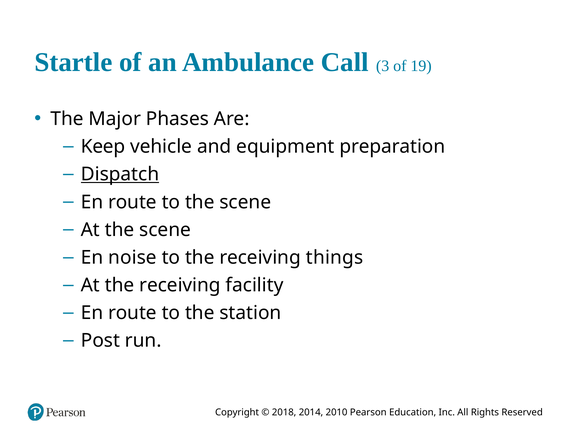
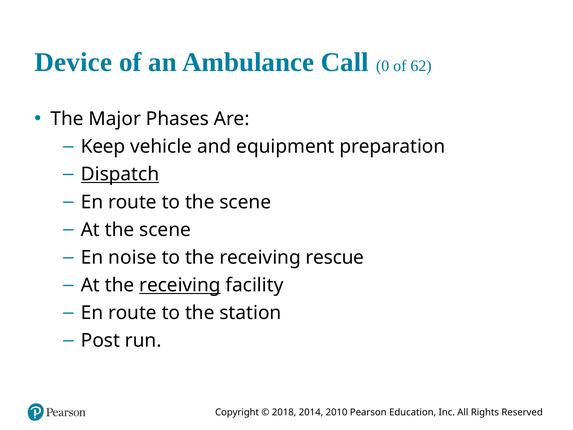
Startle: Startle -> Device
3: 3 -> 0
19: 19 -> 62
things: things -> rescue
receiving at (180, 285) underline: none -> present
